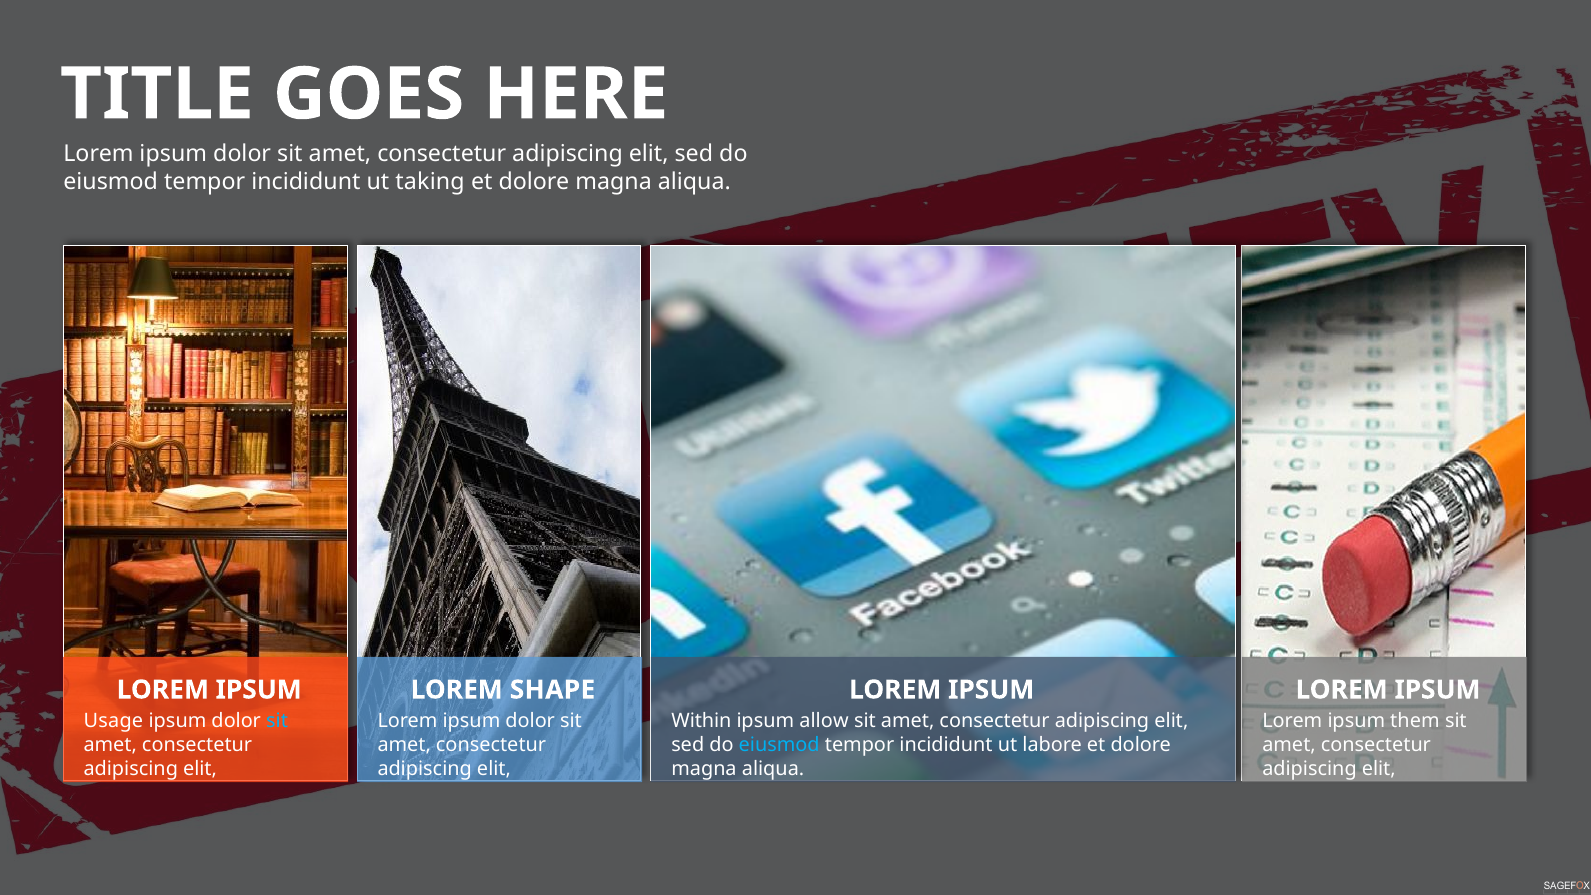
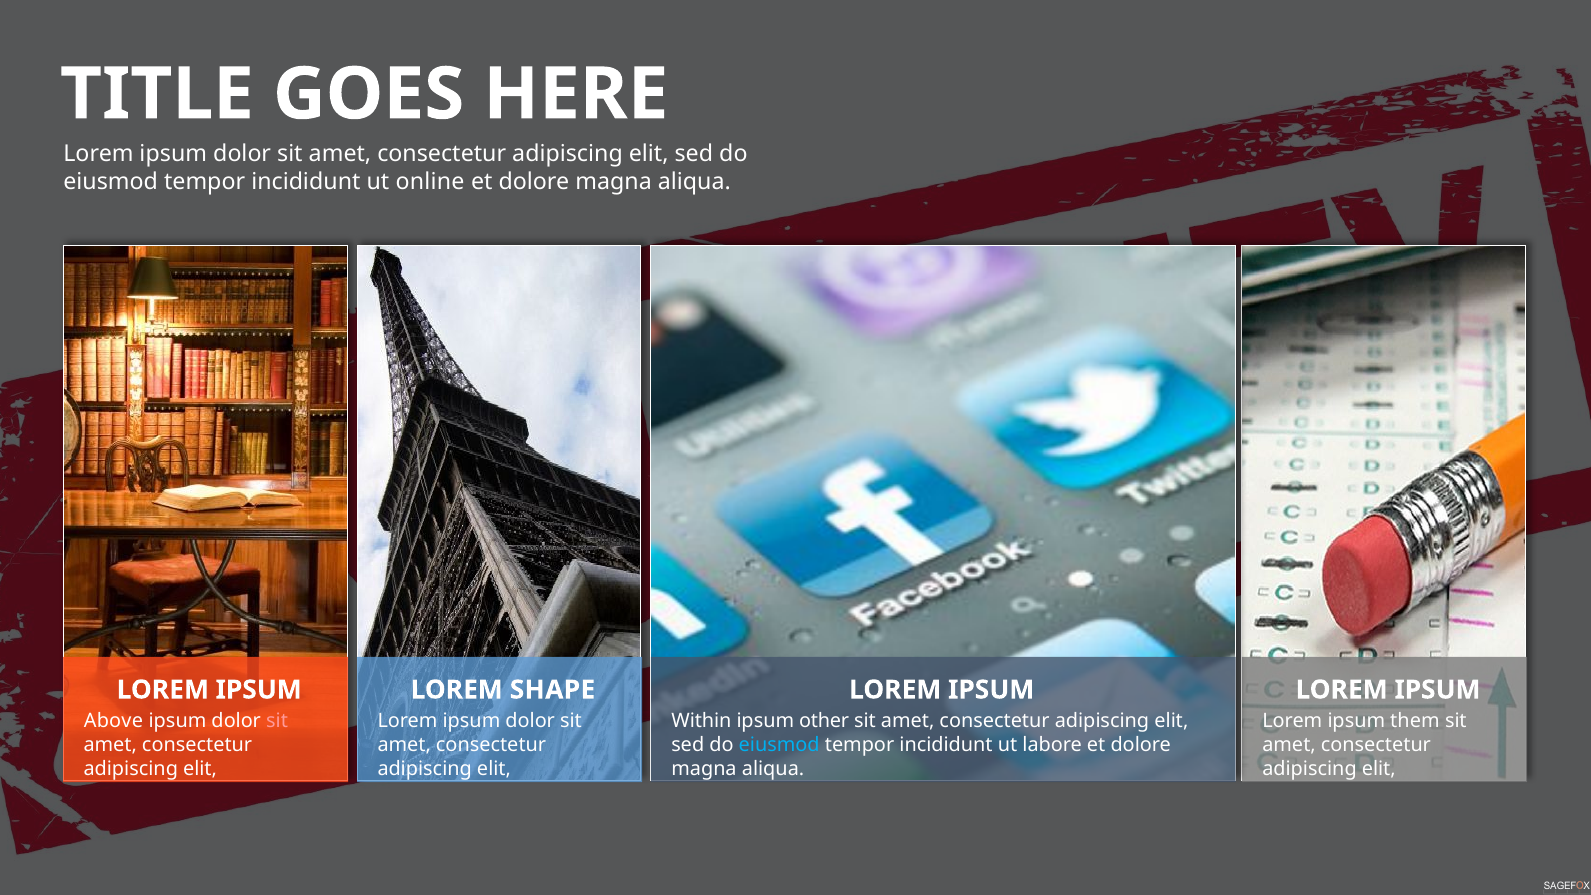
taking: taking -> online
Usage: Usage -> Above
sit at (277, 721) colour: light blue -> pink
allow: allow -> other
